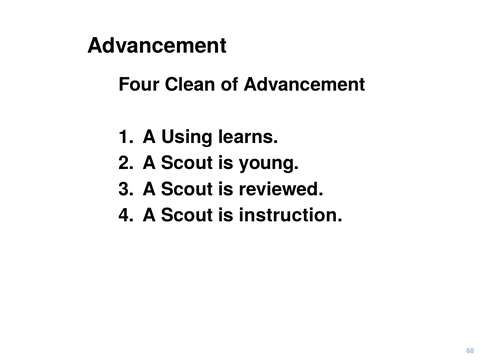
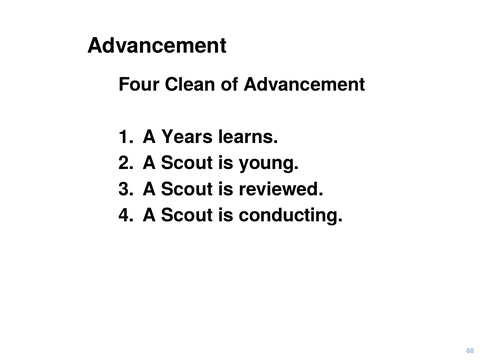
Using: Using -> Years
instruction: instruction -> conducting
